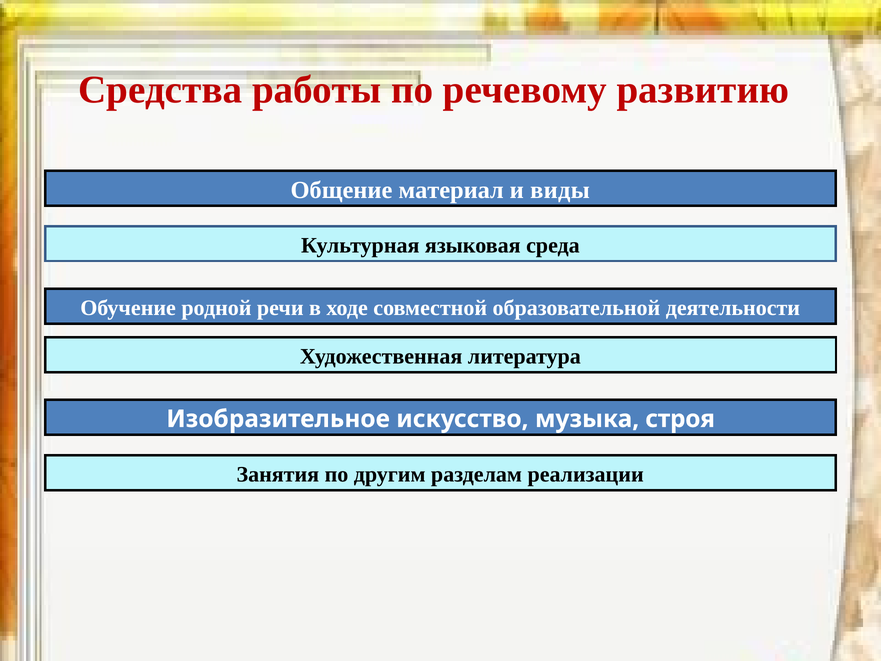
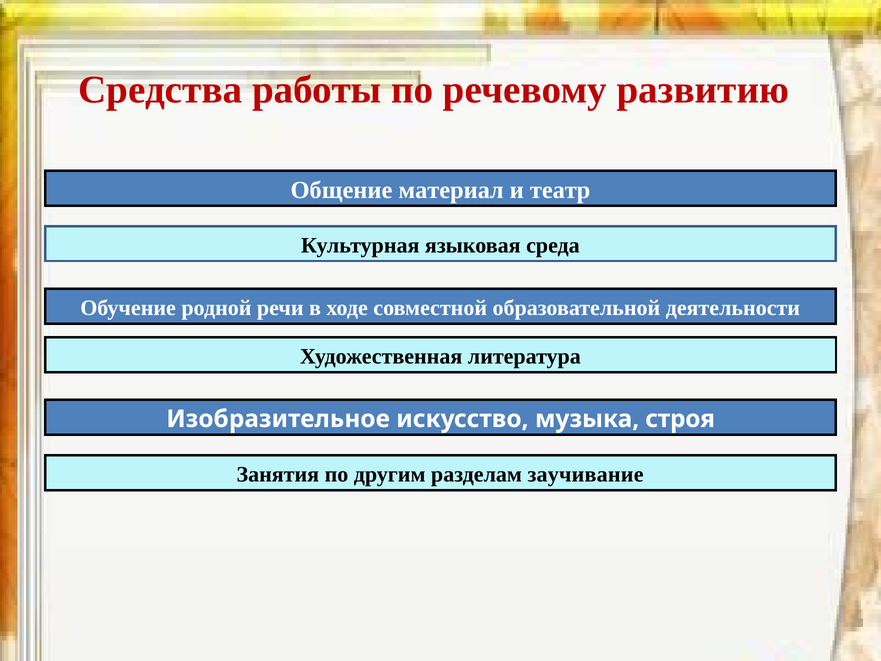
виды: виды -> театр
реализации: реализации -> заучивание
